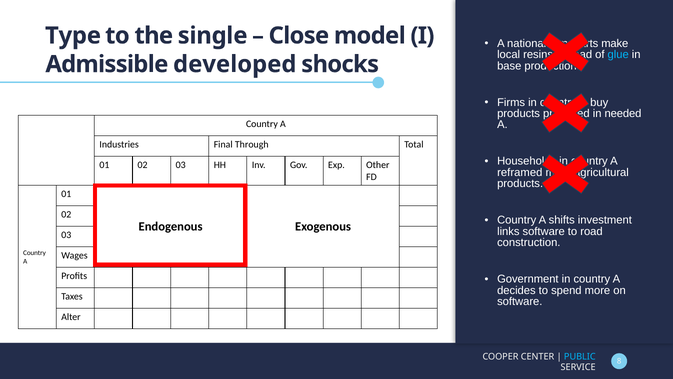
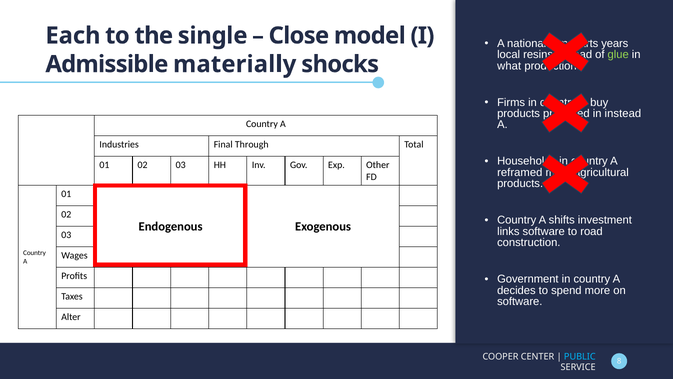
Type: Type -> Each
make: make -> years
glue colour: light blue -> light green
developed: developed -> materially
base: base -> what
in needed: needed -> instead
